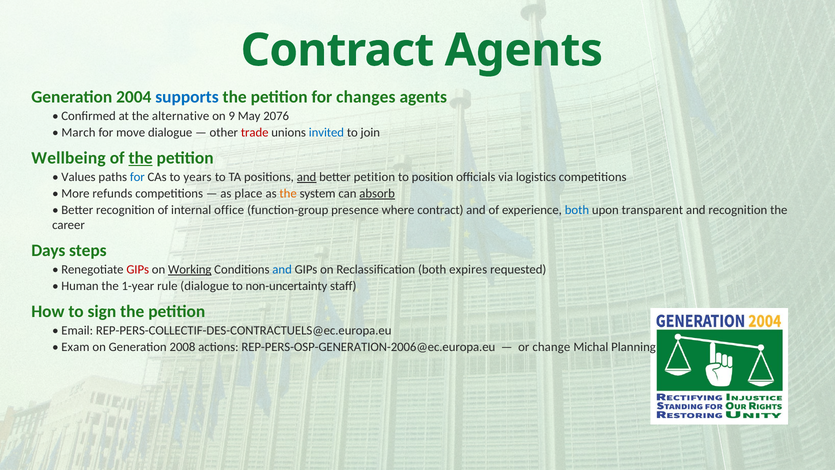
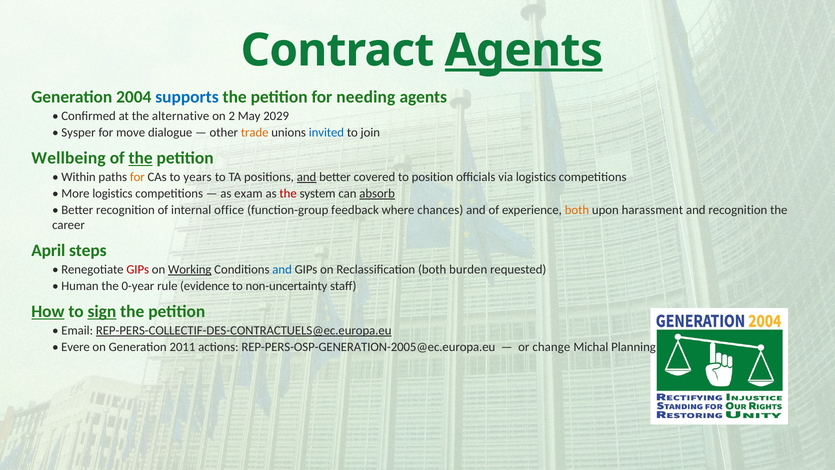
Agents at (524, 50) underline: none -> present
changes: changes -> needing
9: 9 -> 2
2076: 2076 -> 2029
March: March -> Sysper
trade colour: red -> orange
Values: Values -> Within
for at (137, 177) colour: blue -> orange
better petition: petition -> covered
More refunds: refunds -> logistics
place: place -> exam
the at (288, 193) colour: orange -> red
presence: presence -> feedback
where contract: contract -> chances
both at (577, 210) colour: blue -> orange
transparent: transparent -> harassment
Days: Days -> April
expires: expires -> burden
1-year: 1-year -> 0-year
rule dialogue: dialogue -> evidence
How underline: none -> present
sign underline: none -> present
REP-PERS-COLLECTIF-DES-CONTRACTUELS@ec.europa.eu underline: none -> present
Exam: Exam -> Evere
2008: 2008 -> 2011
REP-PERS-OSP-GENERATION-2006@ec.europa.eu: REP-PERS-OSP-GENERATION-2006@ec.europa.eu -> REP-PERS-OSP-GENERATION-2005@ec.europa.eu
